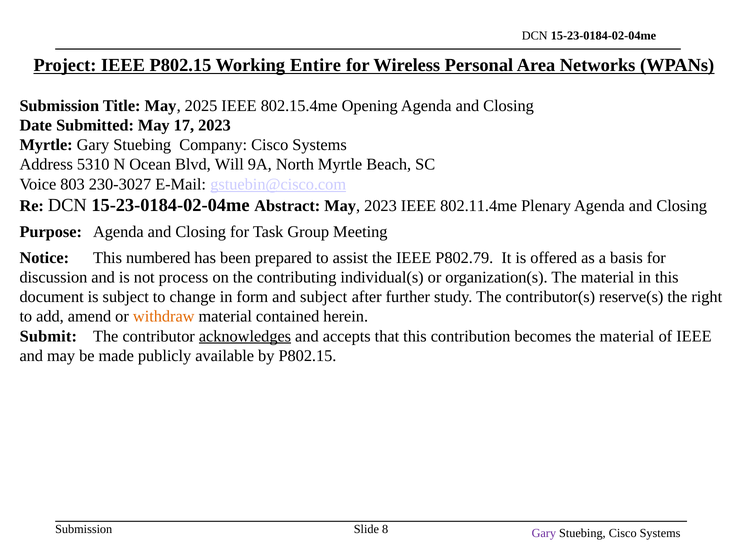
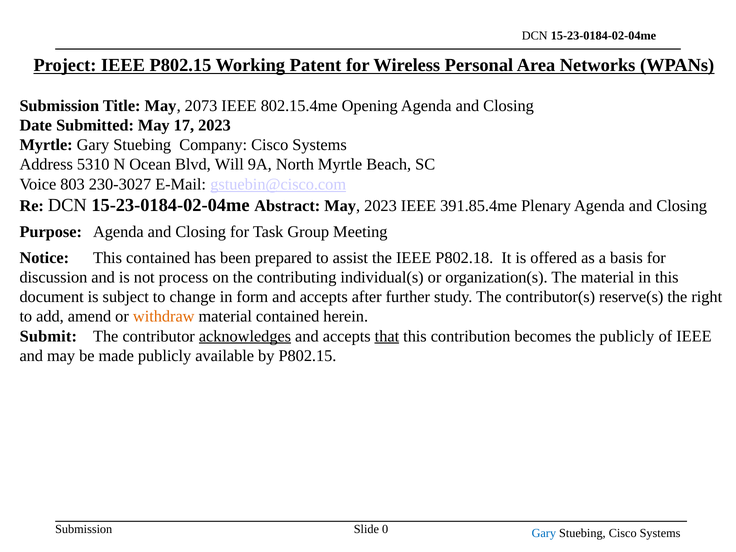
Entire: Entire -> Patent
2025: 2025 -> 2073
802.11.4me: 802.11.4me -> 391.85.4me
This numbered: numbered -> contained
P802.79: P802.79 -> P802.18
form and subject: subject -> accepts
that underline: none -> present
becomes the material: material -> publicly
Gary at (544, 533) colour: purple -> blue
8: 8 -> 0
